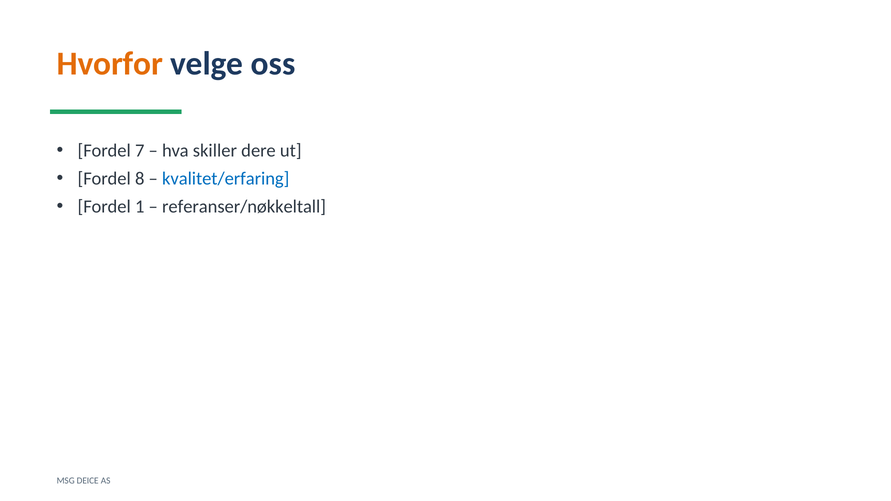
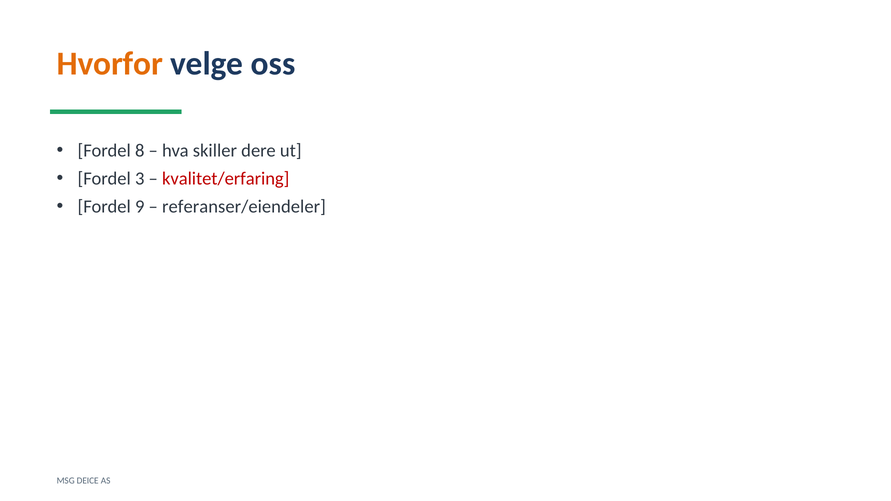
7: 7 -> 8
8: 8 -> 3
kvalitet/erfaring colour: blue -> red
1: 1 -> 9
referanser/nøkkeltall: referanser/nøkkeltall -> referanser/eiendeler
